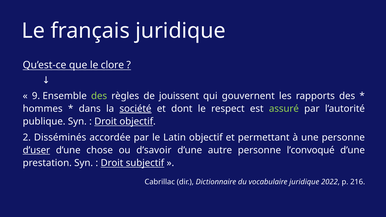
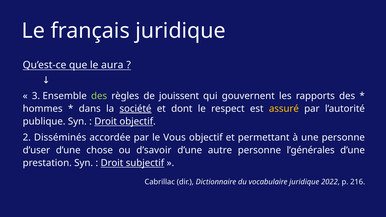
clore: clore -> aura
9: 9 -> 3
assuré colour: light green -> yellow
Latin: Latin -> Vous
d’user underline: present -> none
l’convoqué: l’convoqué -> l’générales
